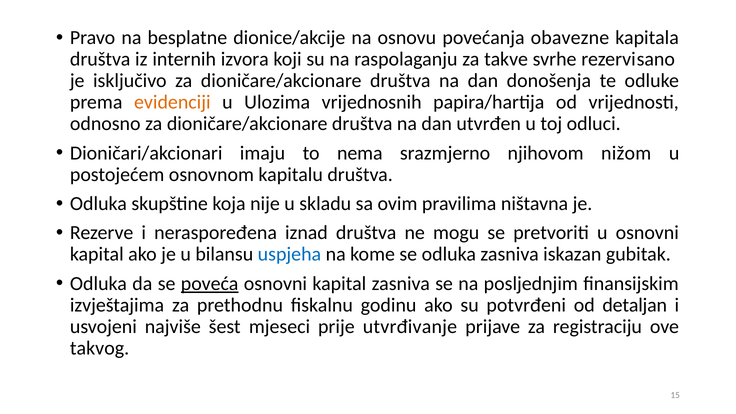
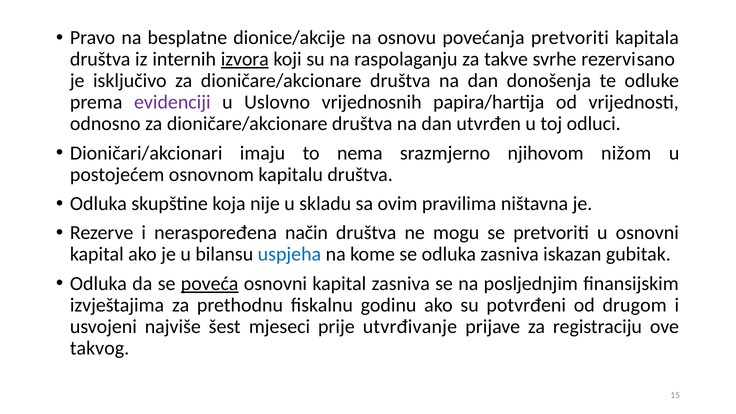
povećanja obavezne: obavezne -> pretvoriti
izvora underline: none -> present
evidenciji colour: orange -> purple
Ulozima: Ulozima -> Uslovno
iznad: iznad -> način
detaljan: detaljan -> drugom
